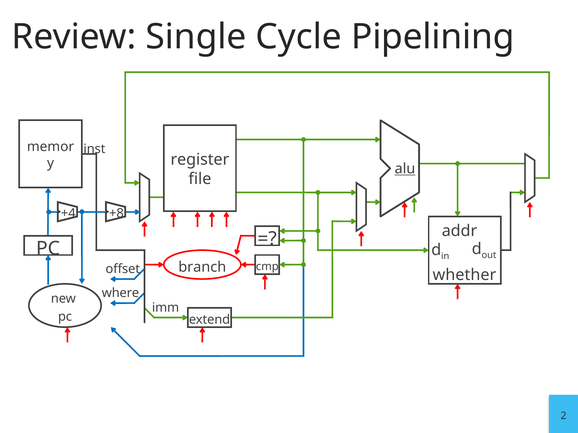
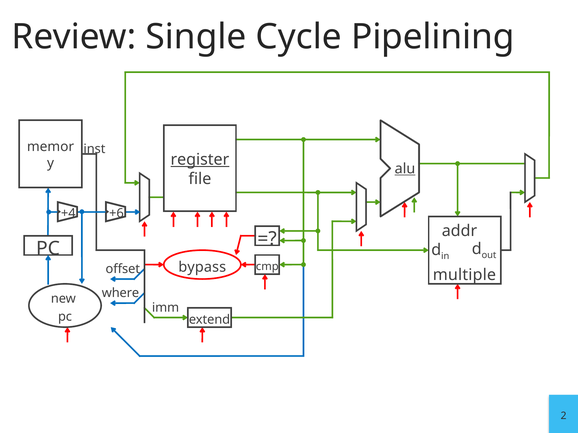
register underline: none -> present
+8: +8 -> +6
branch: branch -> bypass
whether: whether -> multiple
